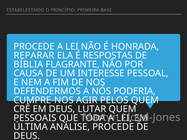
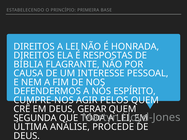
PROCEDE at (34, 47): PROCEDE -> DIREITOS
REPARAR at (34, 56): REPARAR -> DIREITOS
PODERIA: PODERIA -> ESPÍRITO
LUTAR: LUTAR -> GERAR
PESSOAIS: PESSOAIS -> SEGUNDA
